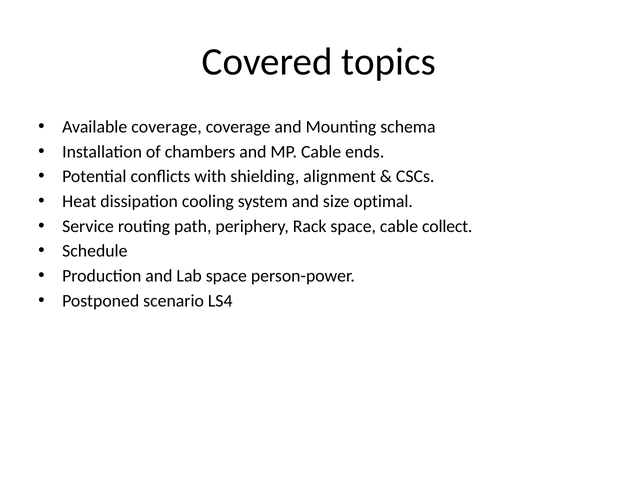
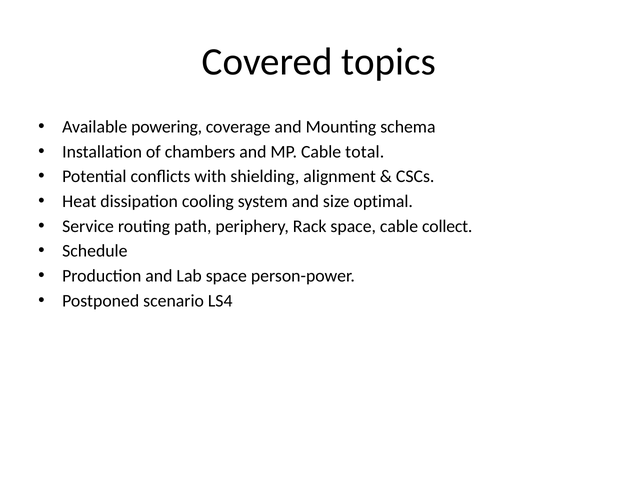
Available coverage: coverage -> powering
ends: ends -> total
